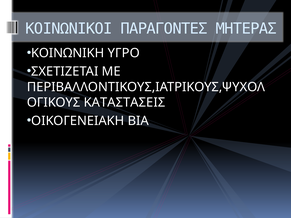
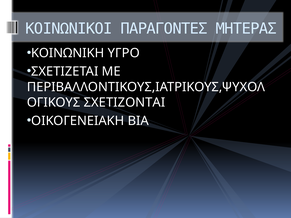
ΚΑΤΑΣΤΑΣΕΙΣ: ΚΑΤΑΣΤΑΣΕΙΣ -> ΣΧΕΤΙΖΟΝΤΑΙ
